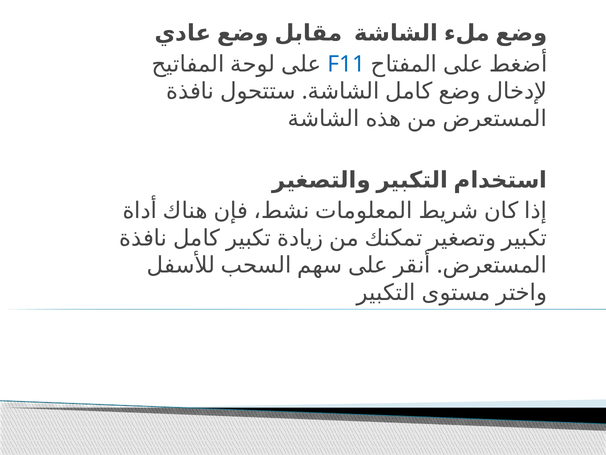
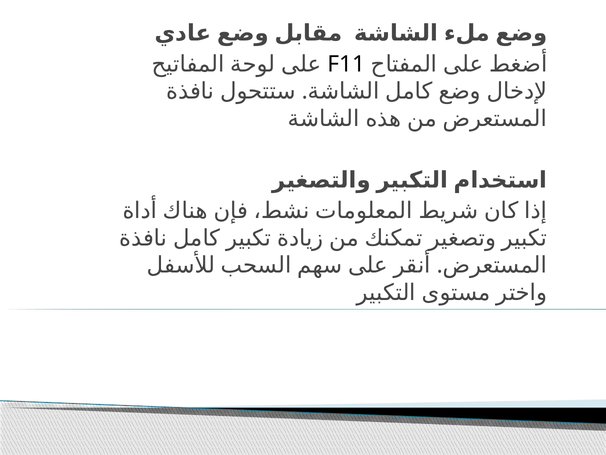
F11 colour: blue -> black
